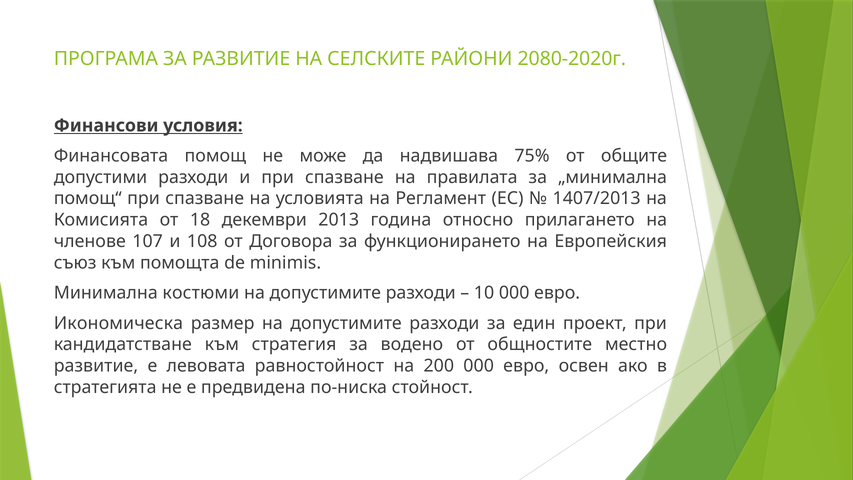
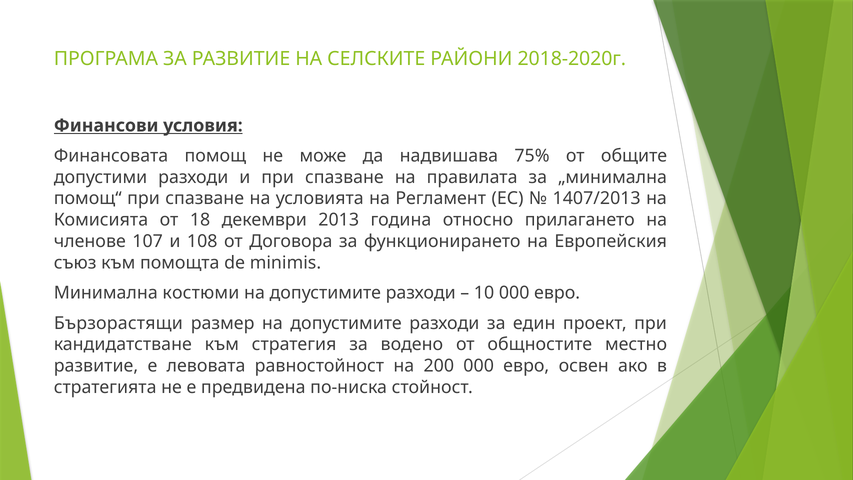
2080-2020г: 2080-2020г -> 2018-2020г
Икономическа: Икономическа -> Бързорастящи
